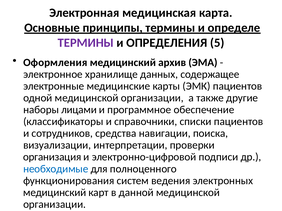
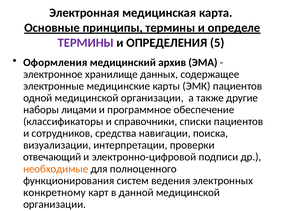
организация: организация -> отвечающий
необходимые colour: blue -> orange
медицинский at (55, 193): медицинский -> конкретному
